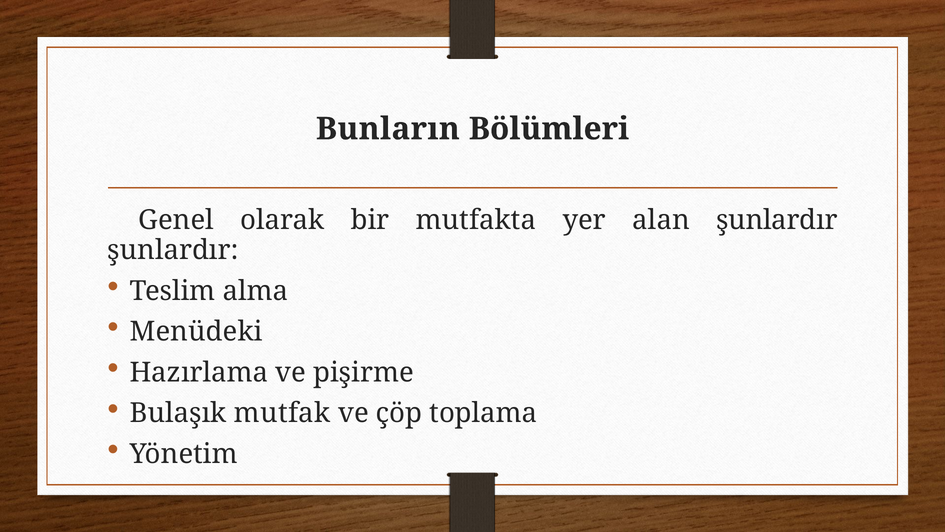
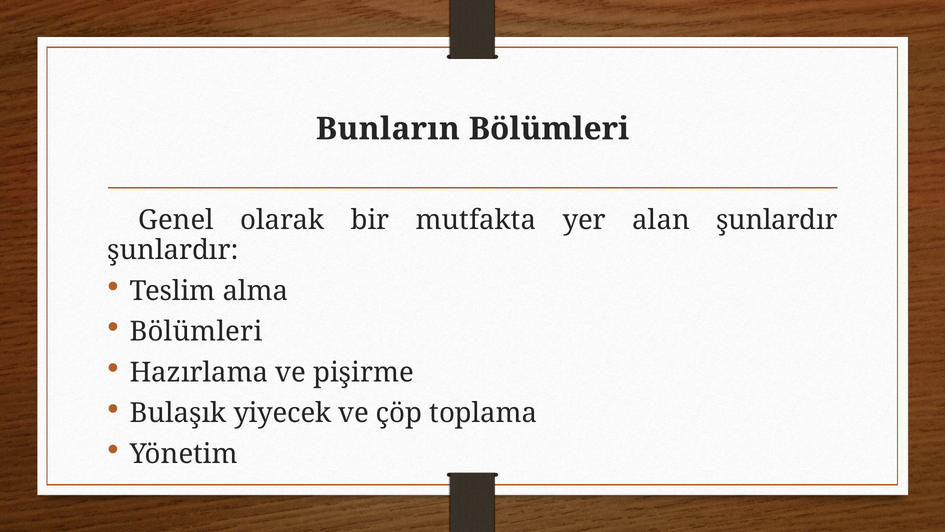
Menüdeki at (196, 331): Menüdeki -> Bölümleri
mutfak: mutfak -> yiyecek
